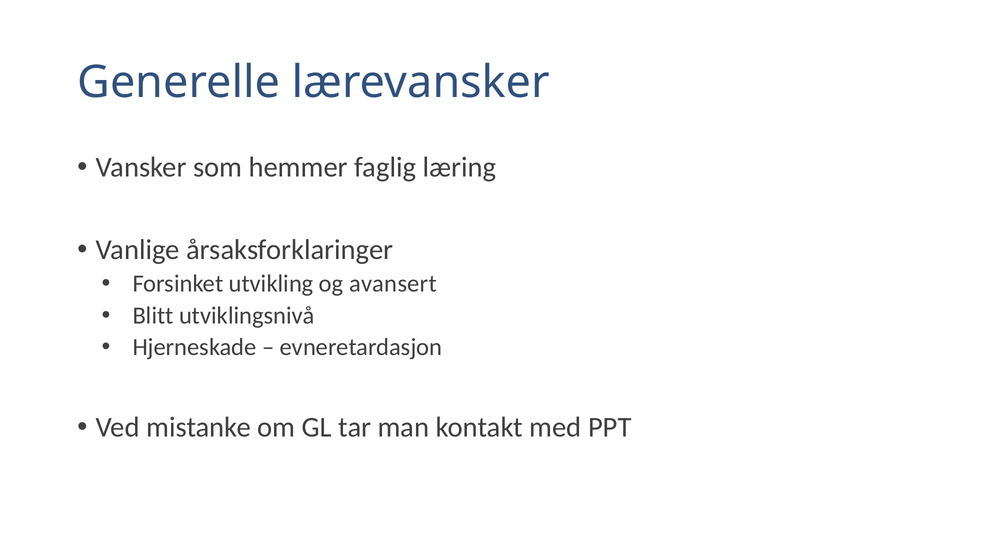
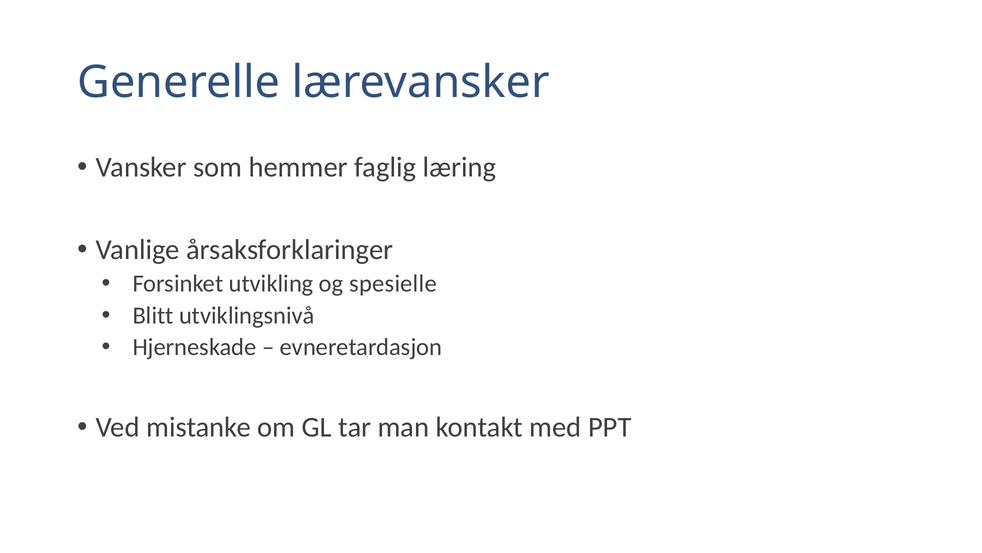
avansert: avansert -> spesielle
